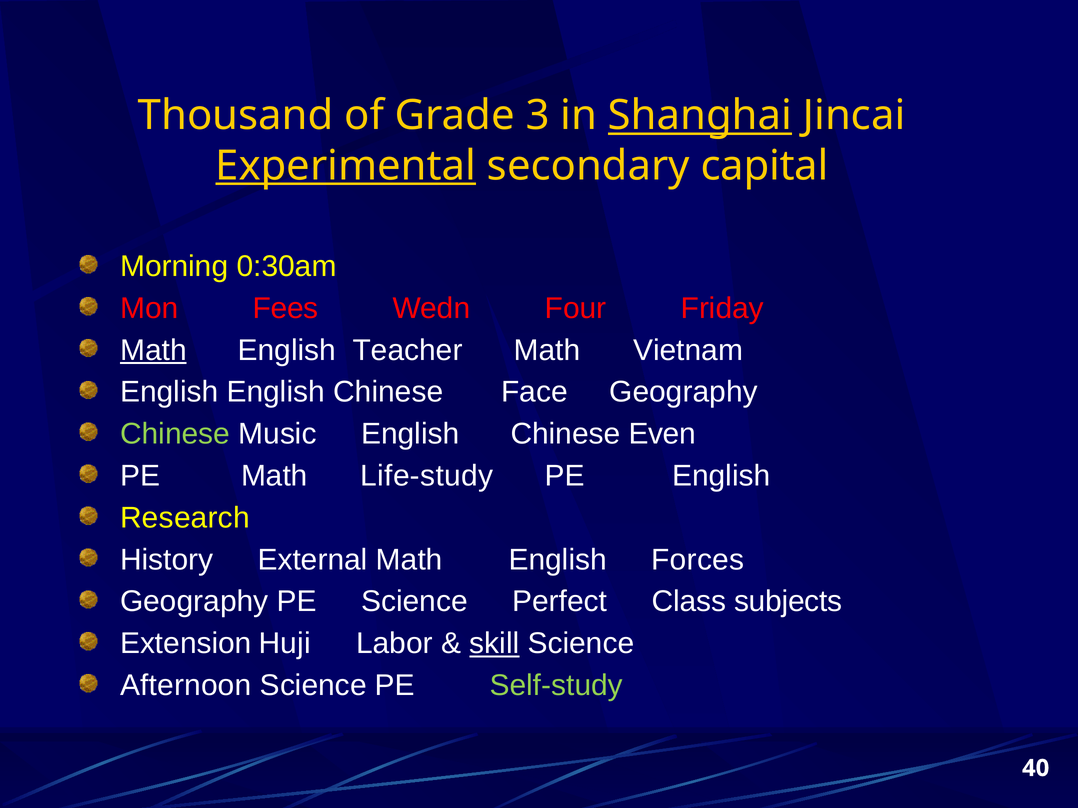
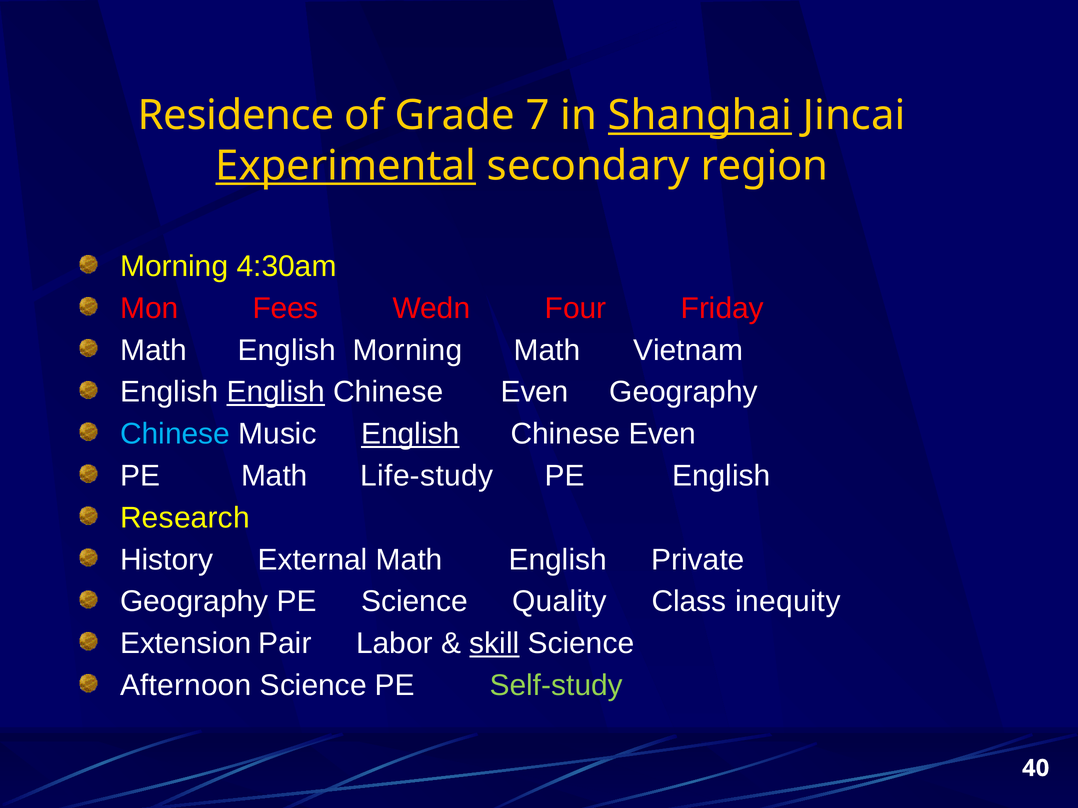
Thousand: Thousand -> Residence
3: 3 -> 7
capital: capital -> region
0:30am: 0:30am -> 4:30am
Math at (153, 350) underline: present -> none
English Teacher: Teacher -> Morning
English at (276, 392) underline: none -> present
Face at (534, 392): Face -> Even
Chinese at (175, 434) colour: light green -> light blue
English at (410, 434) underline: none -> present
Forces: Forces -> Private
Perfect: Perfect -> Quality
subjects: subjects -> inequity
Huji: Huji -> Pair
